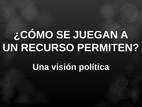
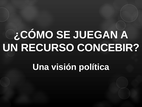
PERMITEN: PERMITEN -> CONCEBIR
